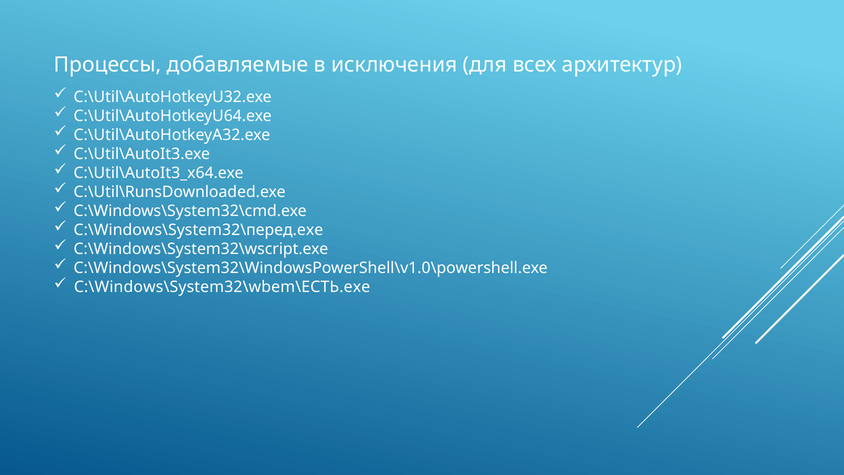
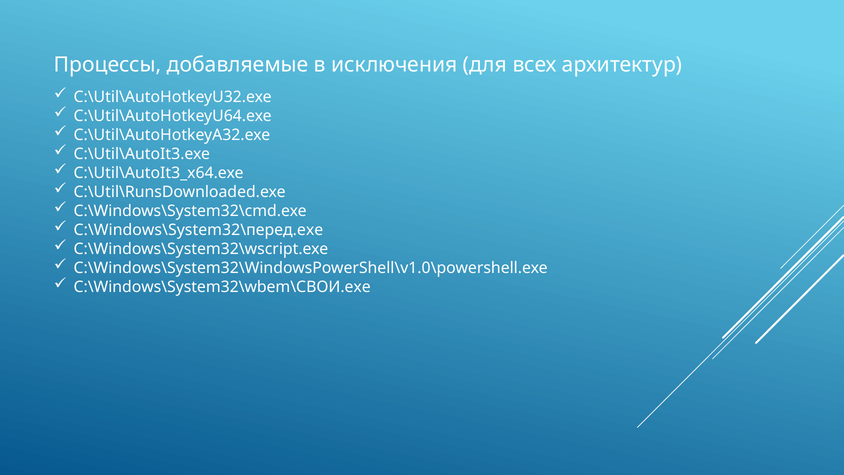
C:\Windows\System32\wbem\ЕСТЬ.exe: C:\Windows\System32\wbem\ЕСТЬ.exe -> C:\Windows\System32\wbem\СВОИ.exe
